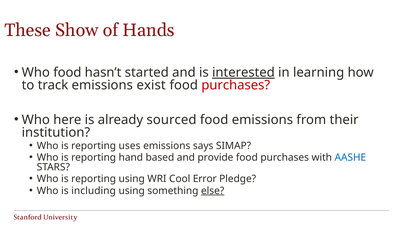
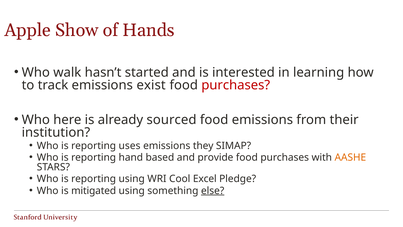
These: These -> Apple
Who food: food -> walk
interested underline: present -> none
says: says -> they
AASHE colour: blue -> orange
Error: Error -> Excel
including: including -> mitigated
